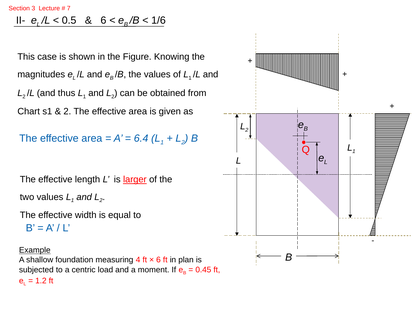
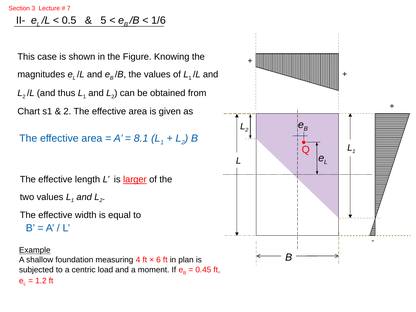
6 at (103, 21): 6 -> 5
6.4: 6.4 -> 8.1
